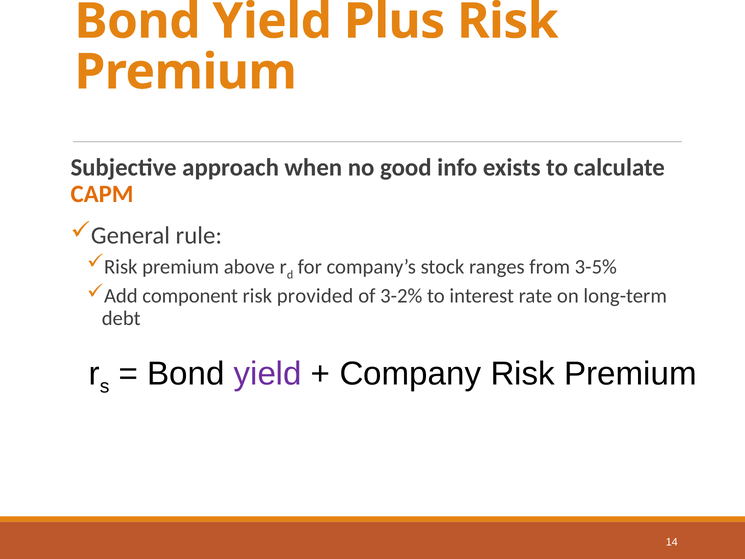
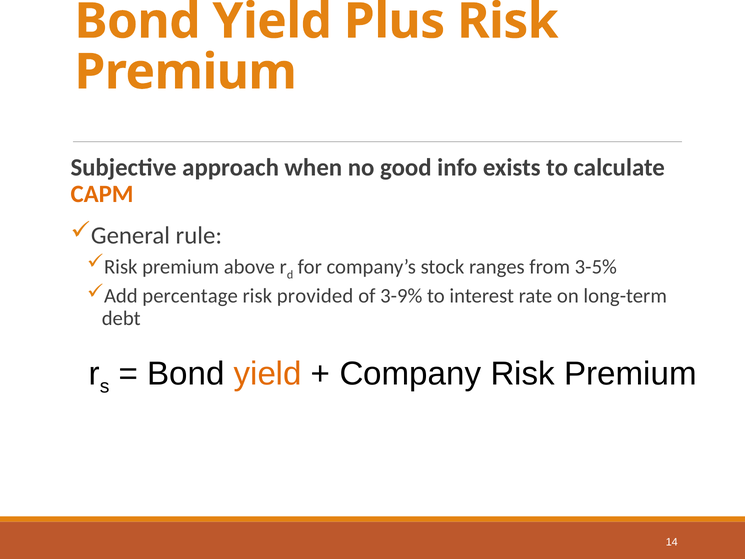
component: component -> percentage
3-2%: 3-2% -> 3-9%
yield at (268, 373) colour: purple -> orange
